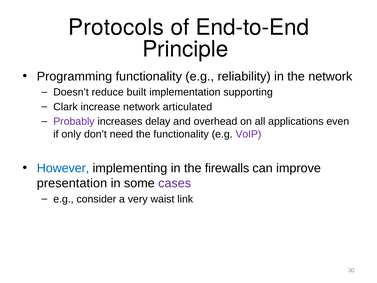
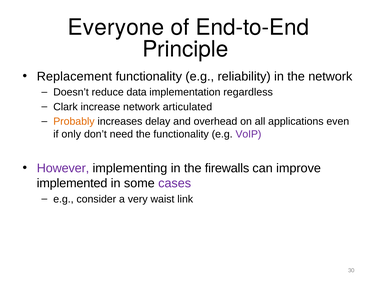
Protocols: Protocols -> Everyone
Programming: Programming -> Replacement
built: built -> data
supporting: supporting -> regardless
Probably colour: purple -> orange
However colour: blue -> purple
presentation: presentation -> implemented
